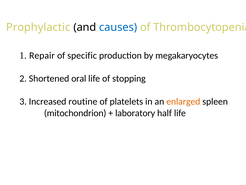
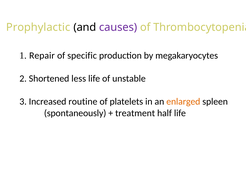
causes colour: blue -> purple
oral: oral -> less
stopping: stopping -> unstable
mitochondrion: mitochondrion -> spontaneously
laboratory: laboratory -> treatment
